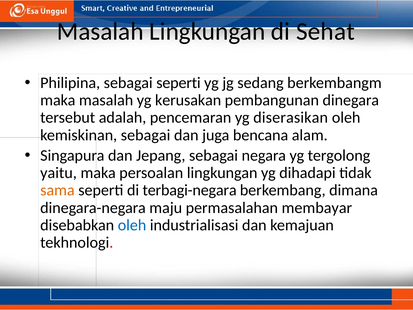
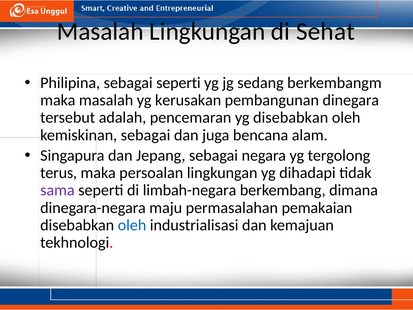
yg diserasikan: diserasikan -> disebabkan
yaitu: yaitu -> terus
sama colour: orange -> purple
terbagi-negara: terbagi-negara -> limbah-negara
membayar: membayar -> pemakaian
